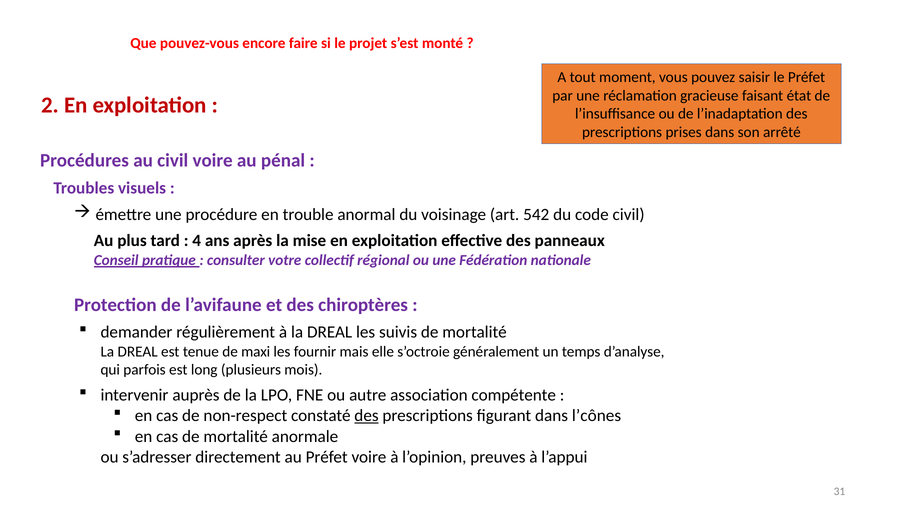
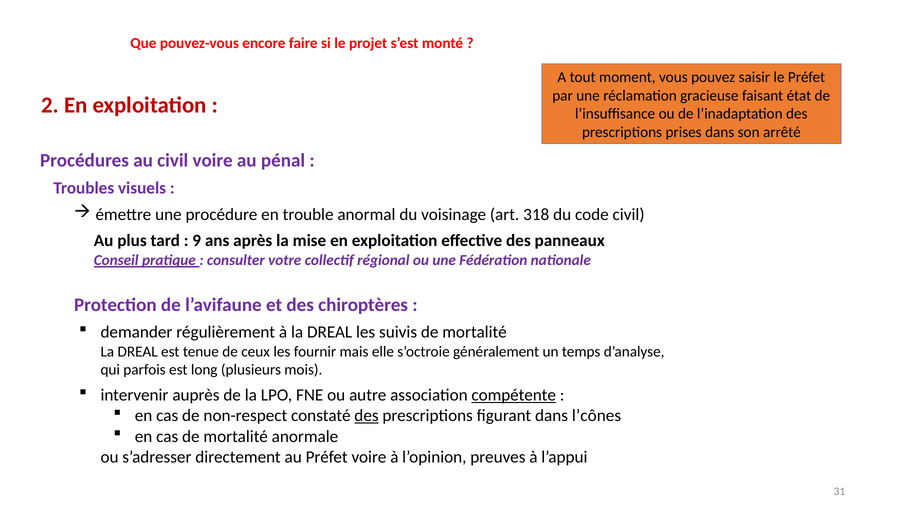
542: 542 -> 318
4: 4 -> 9
maxi: maxi -> ceux
compétente underline: none -> present
